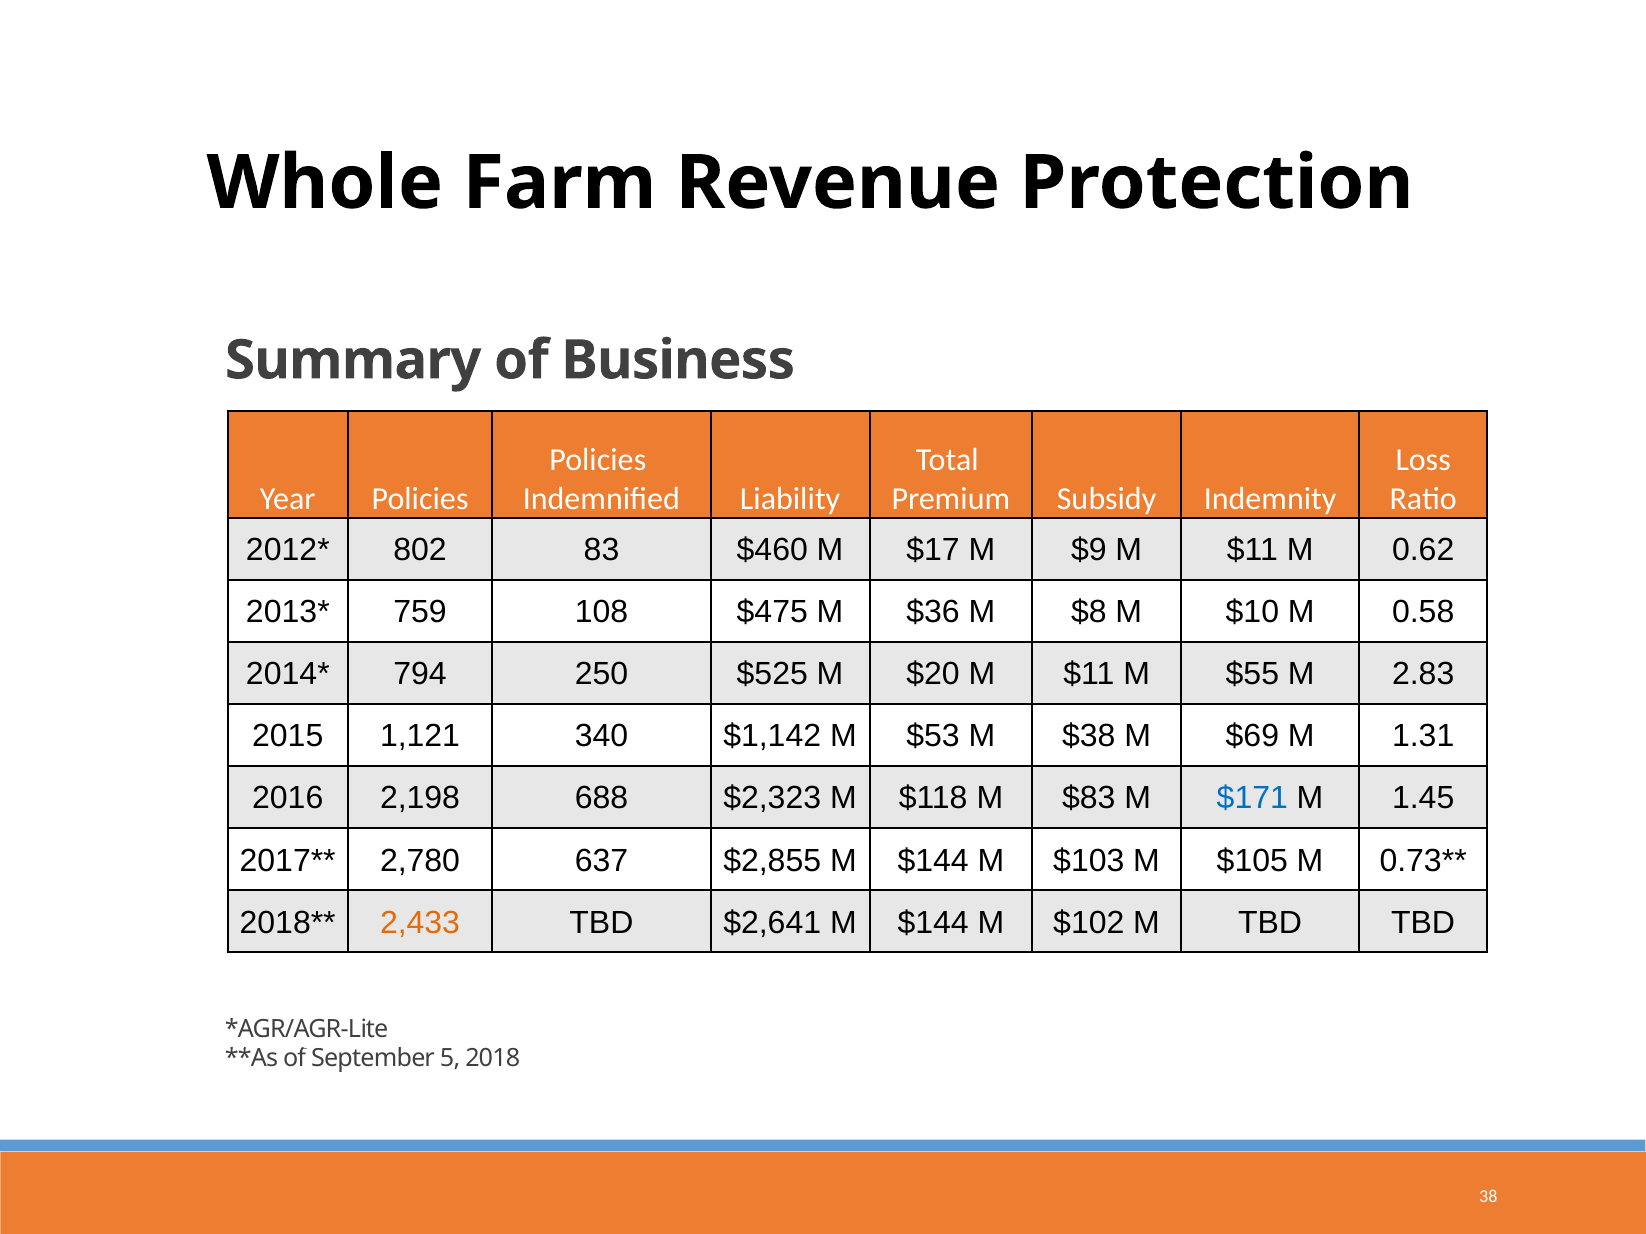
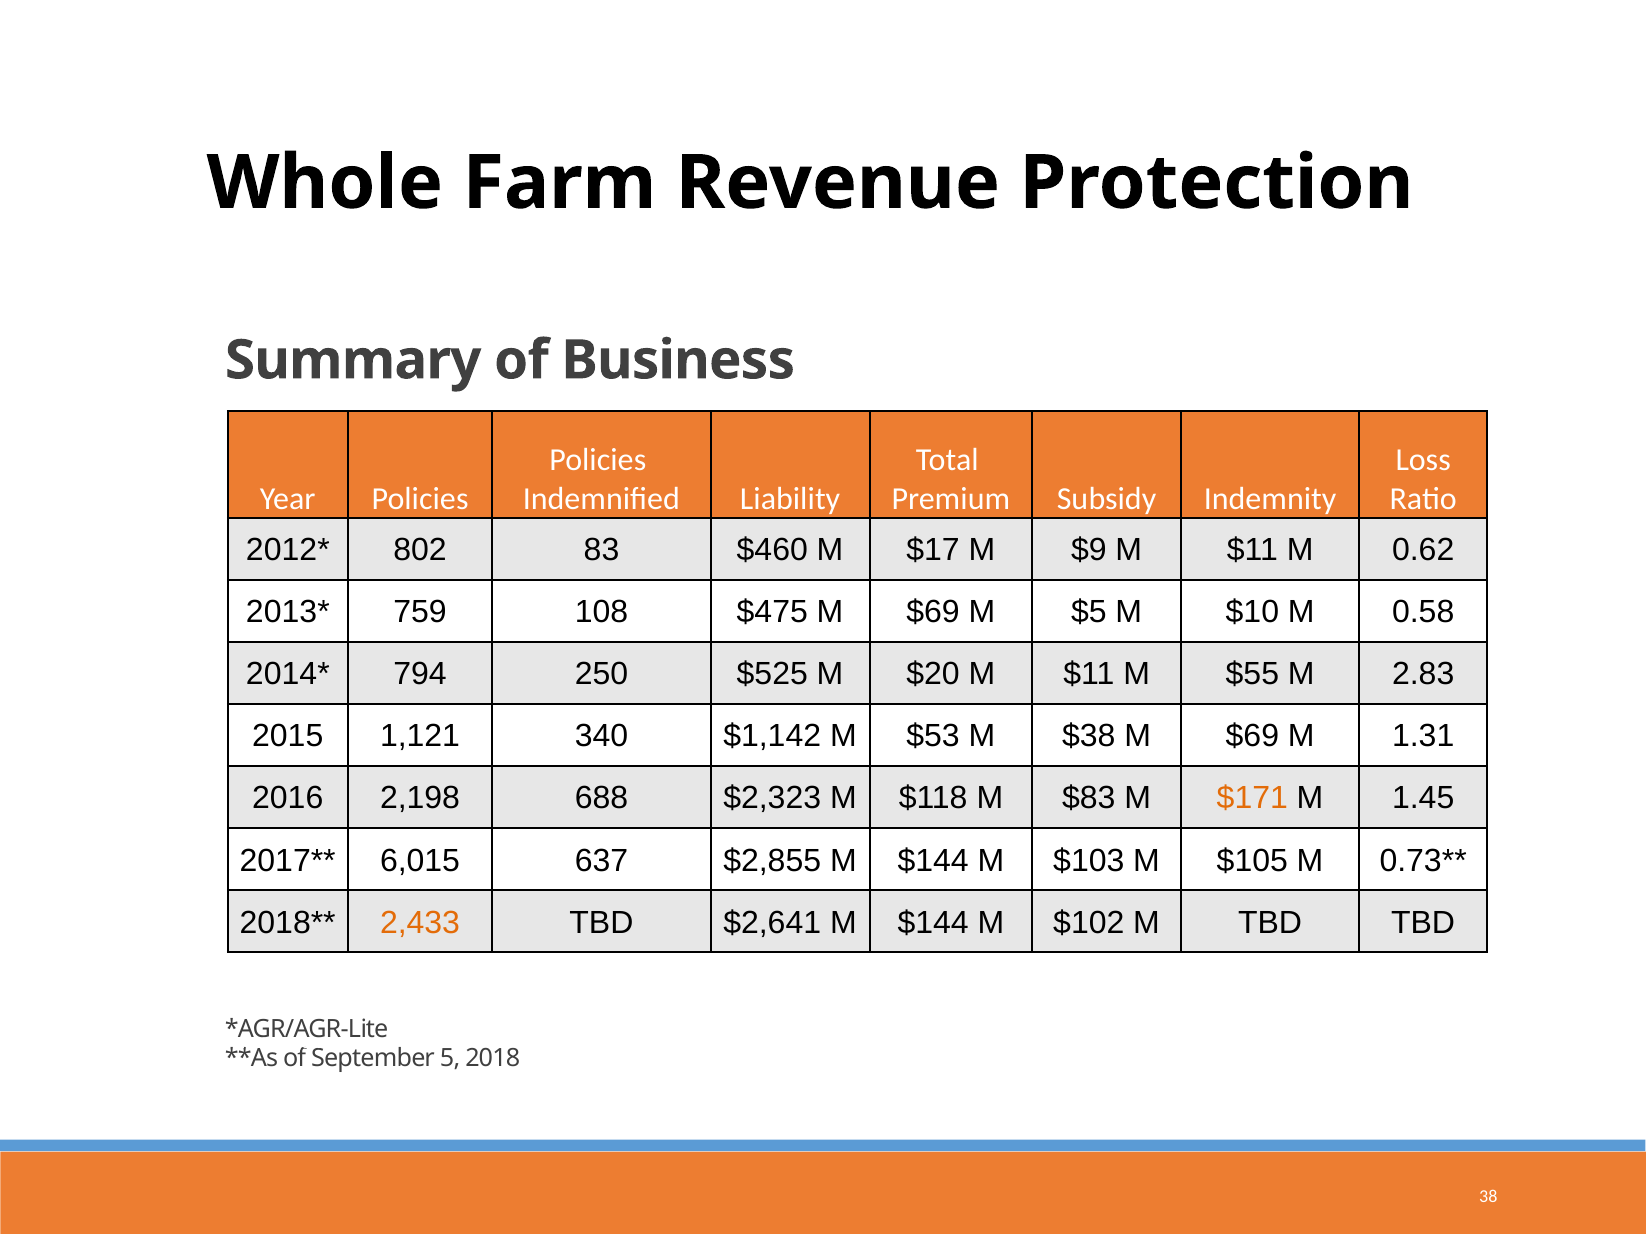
$475 M $36: $36 -> $69
$8: $8 -> $5
$171 colour: blue -> orange
2,780: 2,780 -> 6,015
